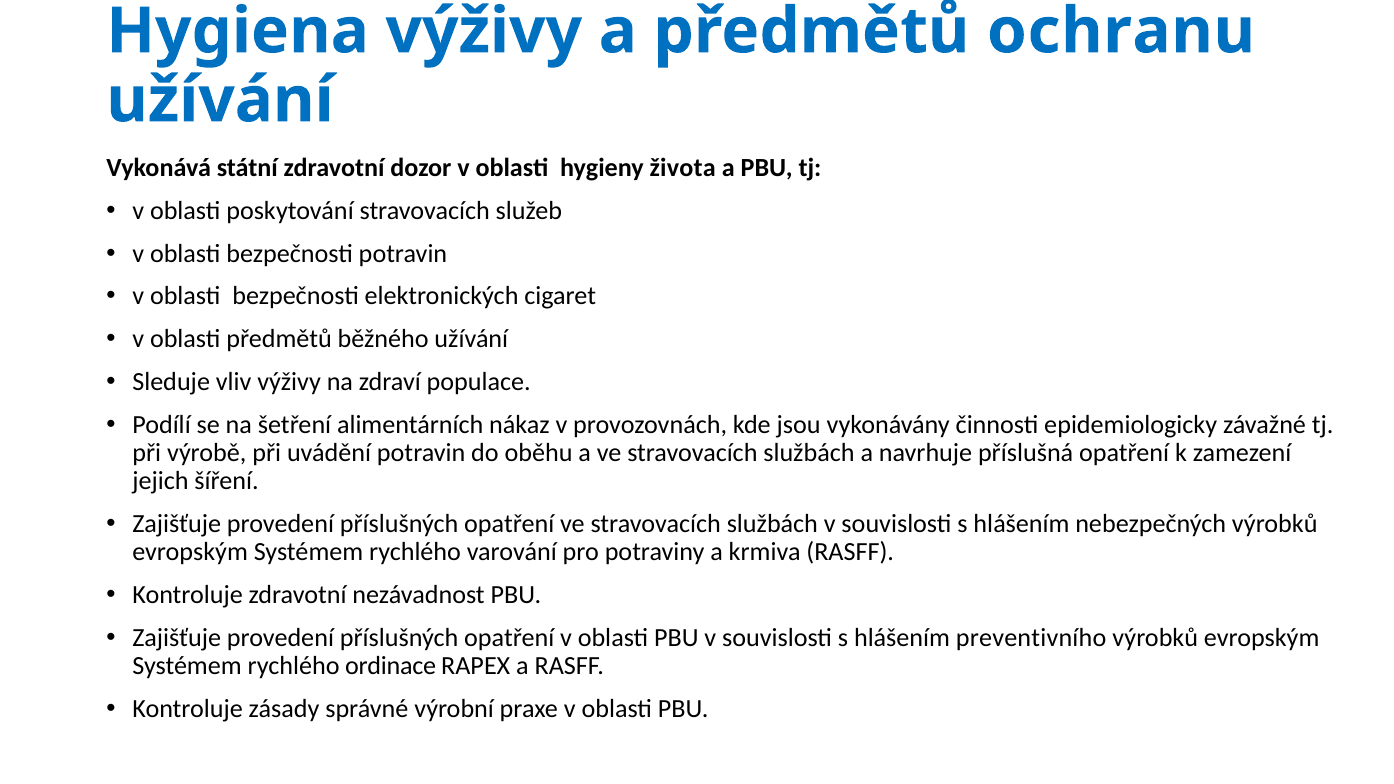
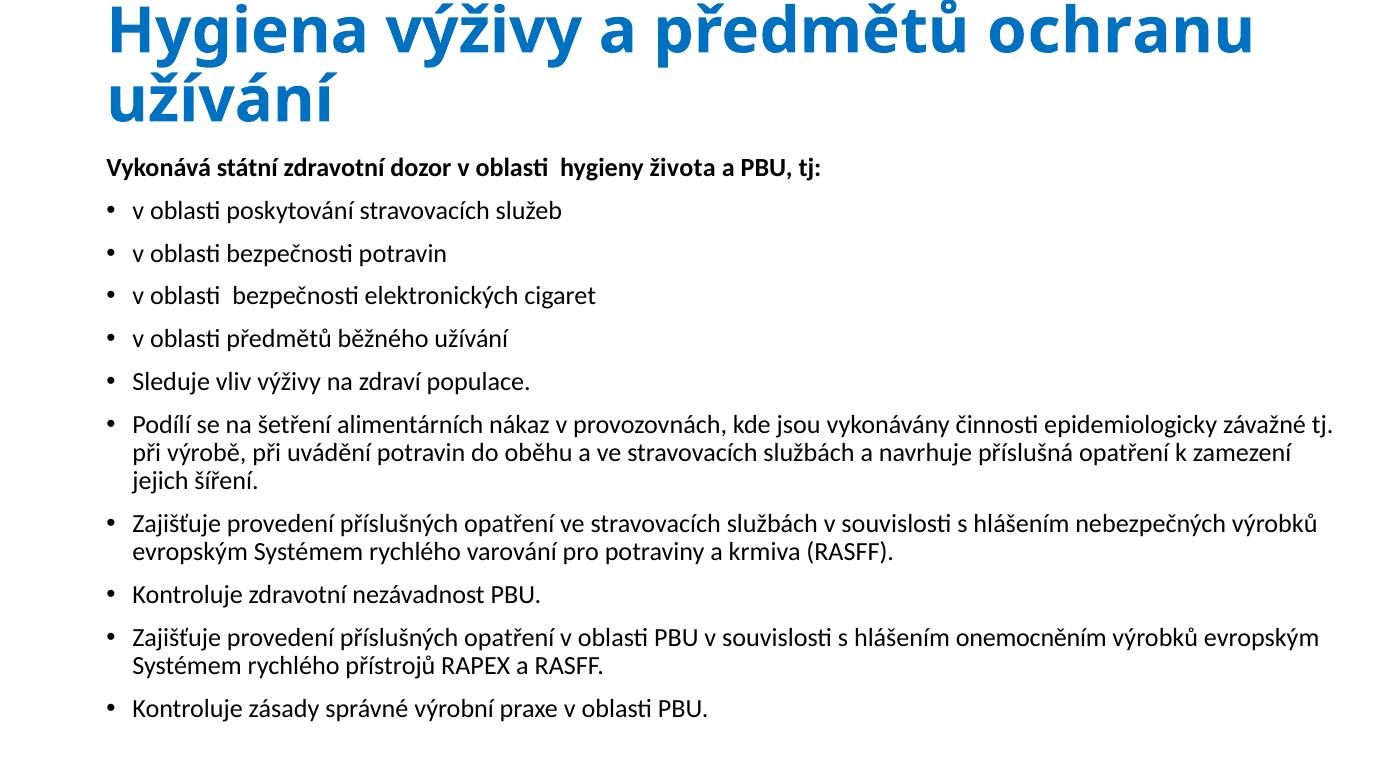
preventivního: preventivního -> onemocněním
ordinace: ordinace -> přístrojů
